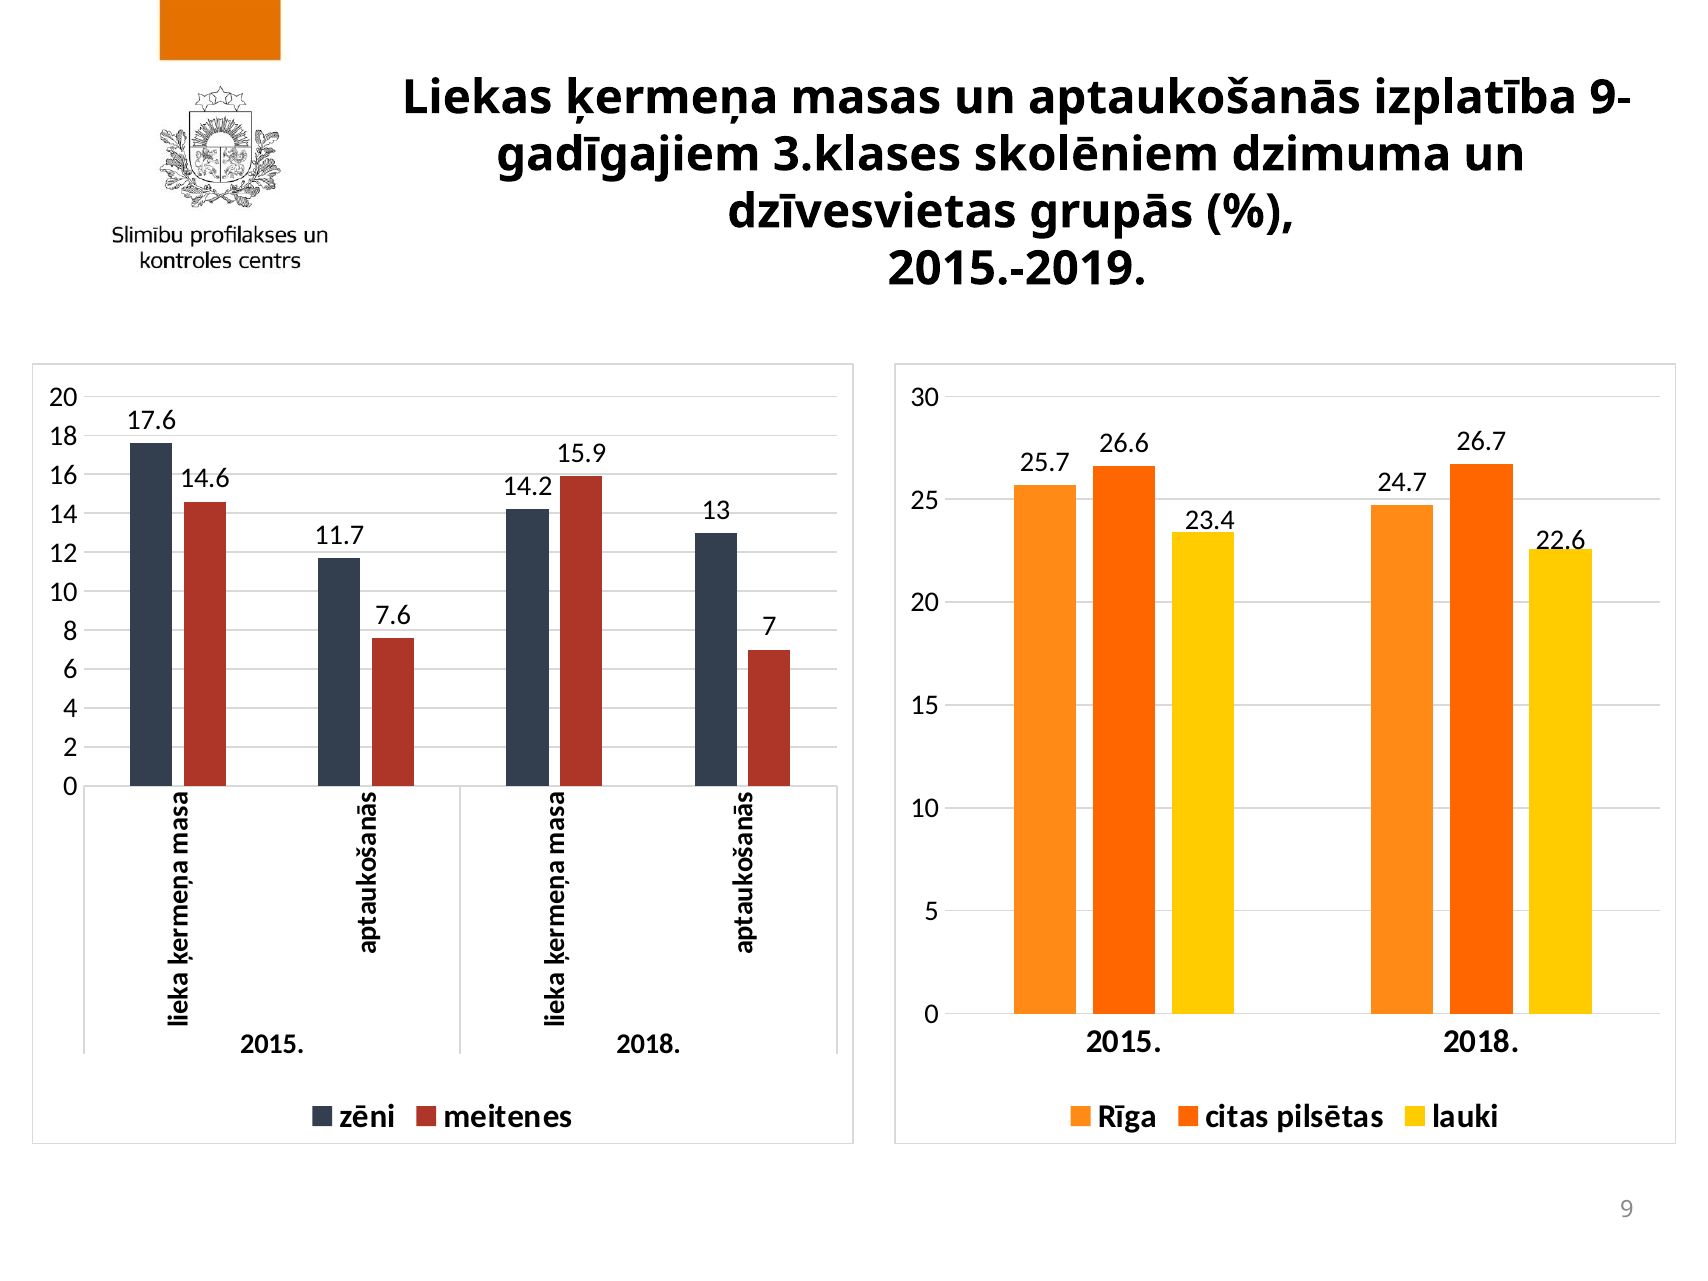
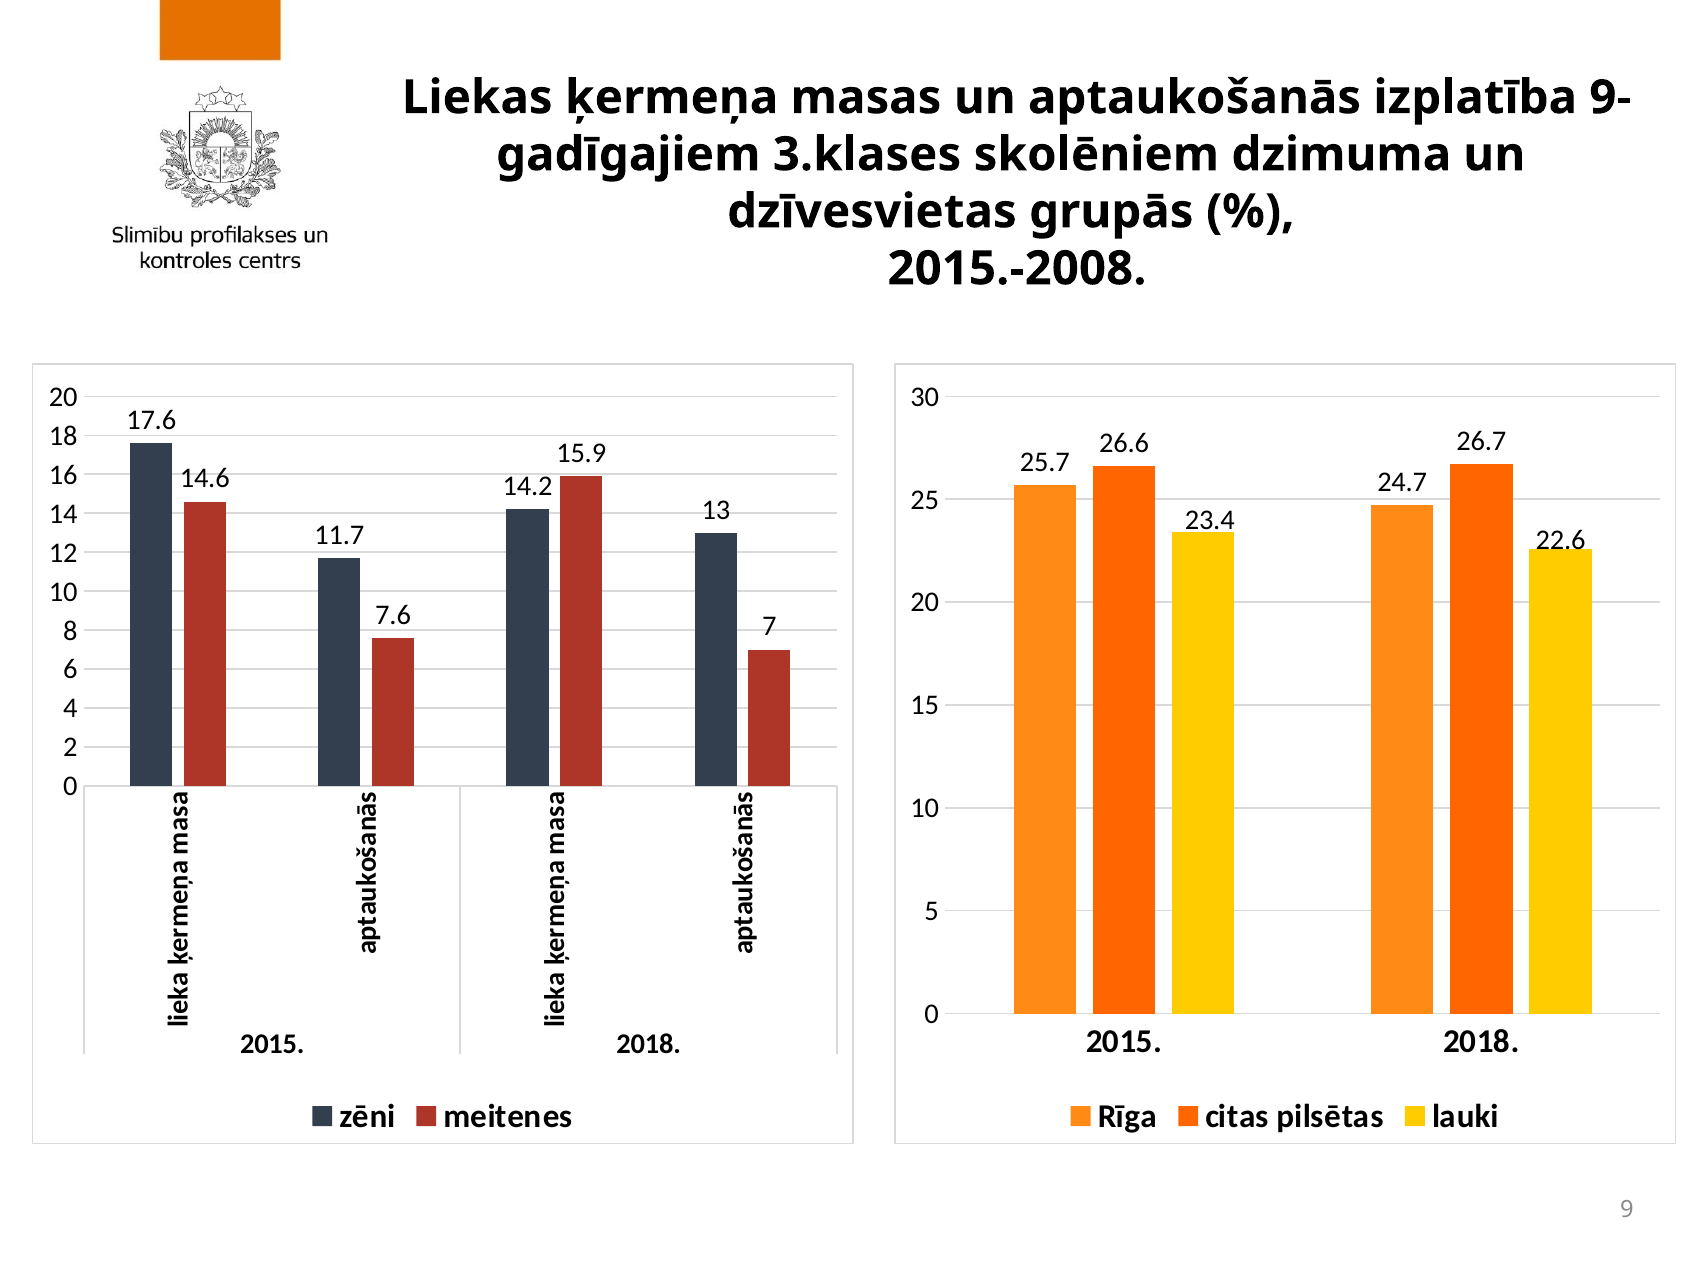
2015.-2019: 2015.-2019 -> 2015.-2008
